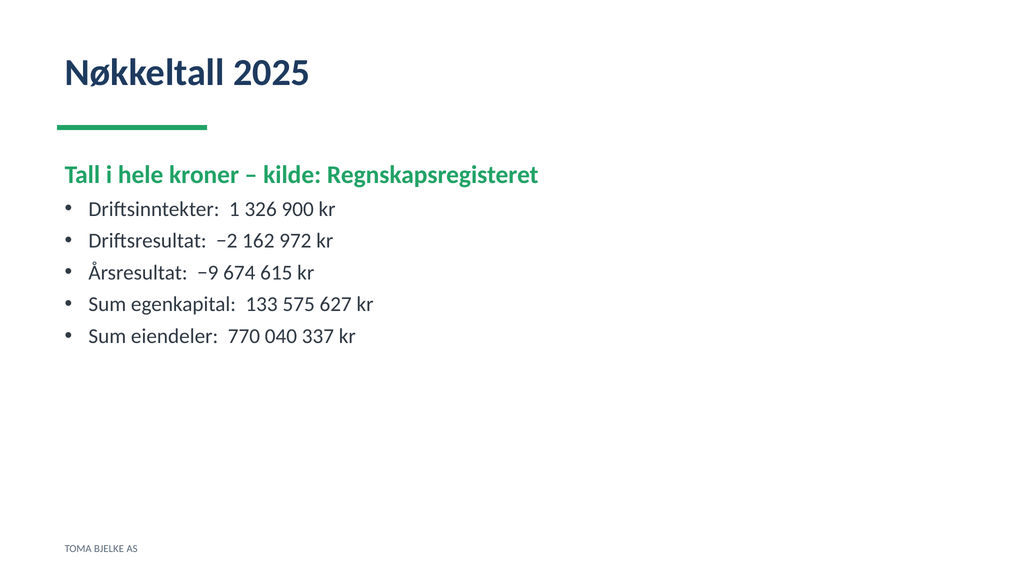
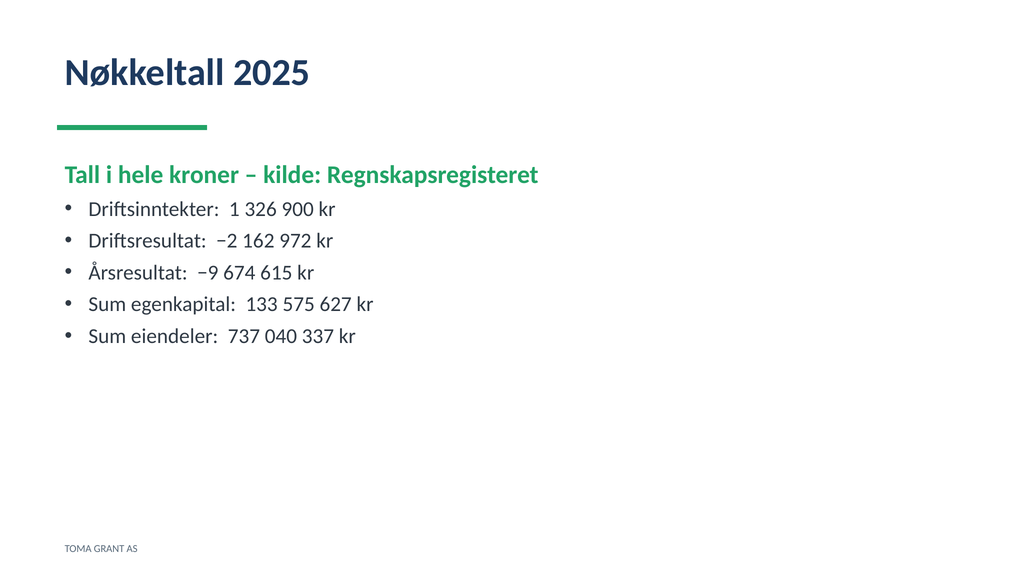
770: 770 -> 737
BJELKE: BJELKE -> GRANT
